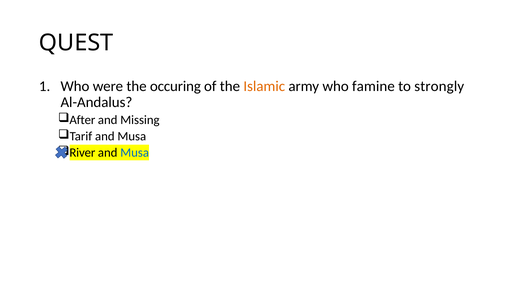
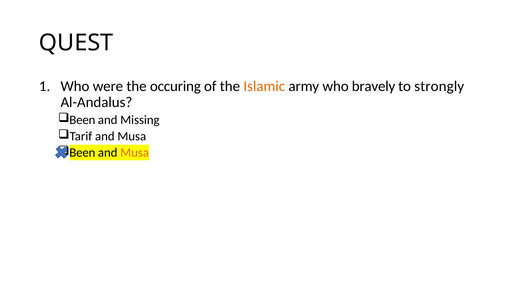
famine: famine -> bravely
After at (82, 120): After -> Been
River at (82, 153): River -> Been
Musa at (135, 153) colour: blue -> orange
